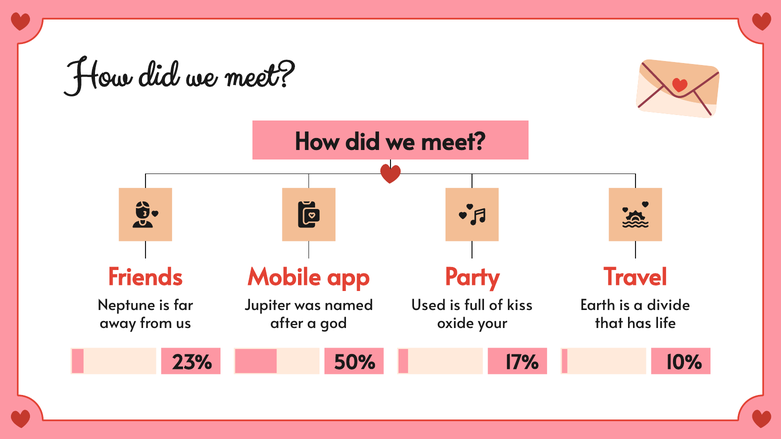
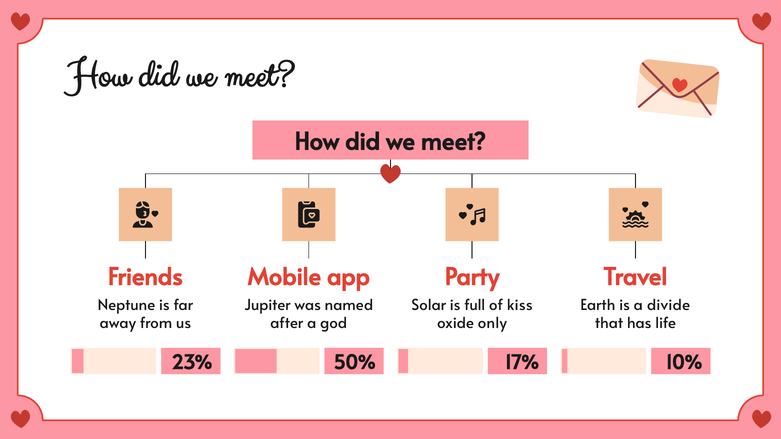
Used: Used -> Solar
your: your -> only
